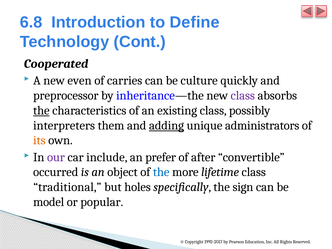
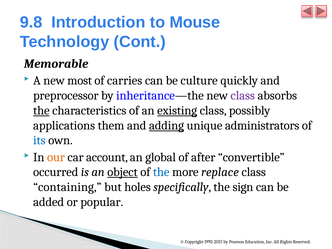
6.8: 6.8 -> 9.8
Define: Define -> Mouse
Cooperated: Cooperated -> Memorable
even: even -> most
existing underline: none -> present
interpreters: interpreters -> applications
its colour: orange -> blue
our colour: purple -> orange
include: include -> account
prefer: prefer -> global
object underline: none -> present
lifetime: lifetime -> replace
traditional: traditional -> containing
model: model -> added
